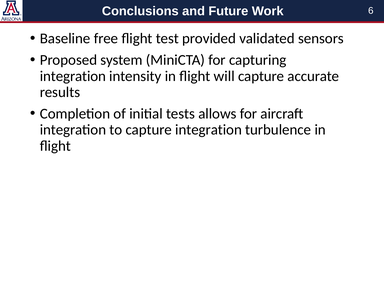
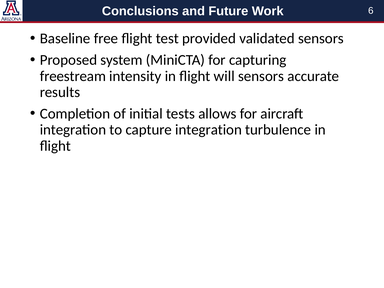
integration at (73, 76): integration -> freestream
will capture: capture -> sensors
